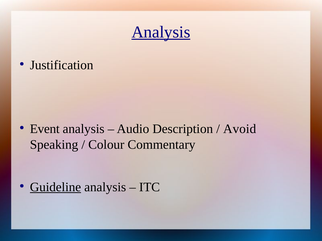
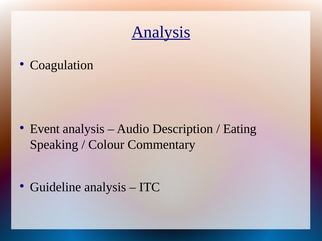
Justification: Justification -> Coagulation
Avoid: Avoid -> Eating
Guideline underline: present -> none
